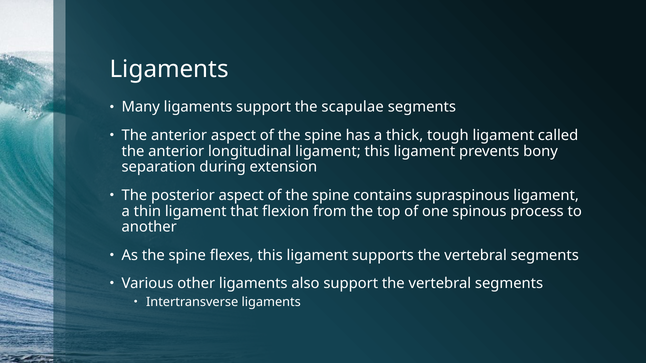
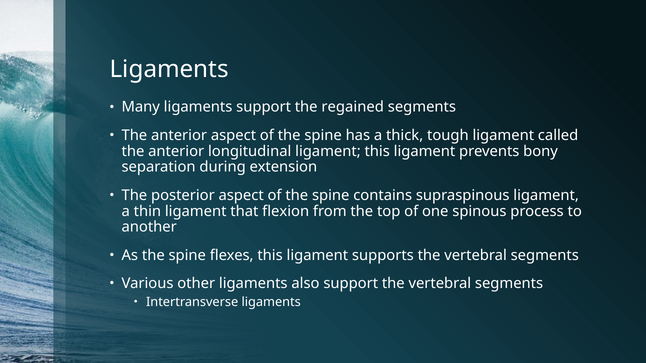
scapulae: scapulae -> regained
